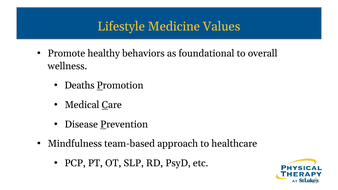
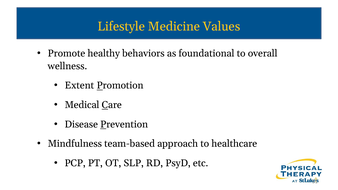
Deaths: Deaths -> Extent
